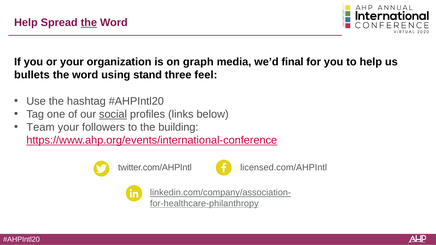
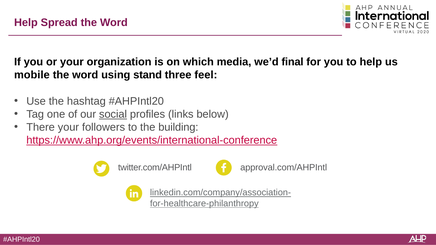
the at (89, 23) underline: present -> none
graph: graph -> which
bullets: bullets -> mobile
Team: Team -> There
licensed.com/AHPIntl: licensed.com/AHPIntl -> approval.com/AHPIntl
